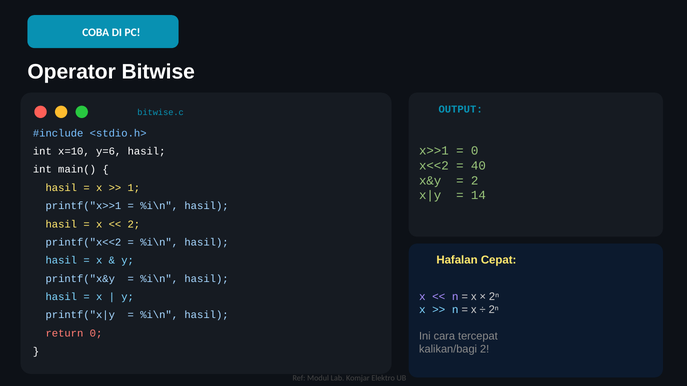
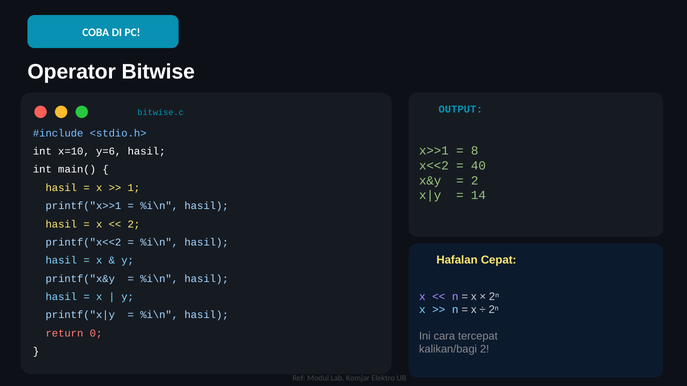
0 at (475, 151): 0 -> 8
